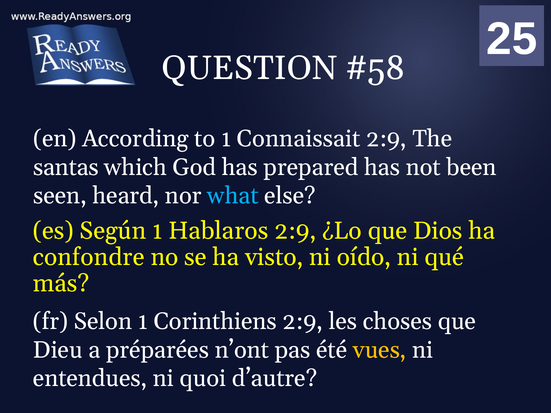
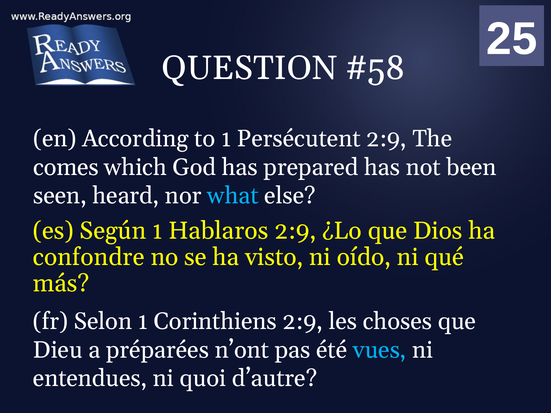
Connaissait: Connaissait -> Persécutent
santas: santas -> comes
vues colour: yellow -> light blue
